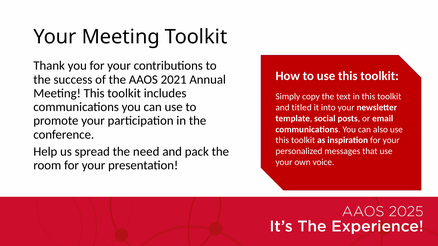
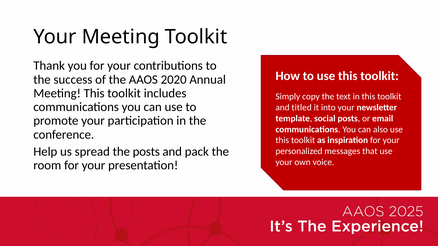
2021: 2021 -> 2020
the need: need -> posts
